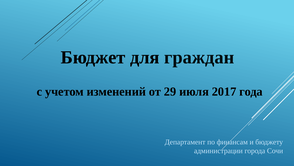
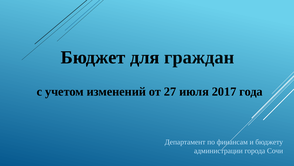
29: 29 -> 27
